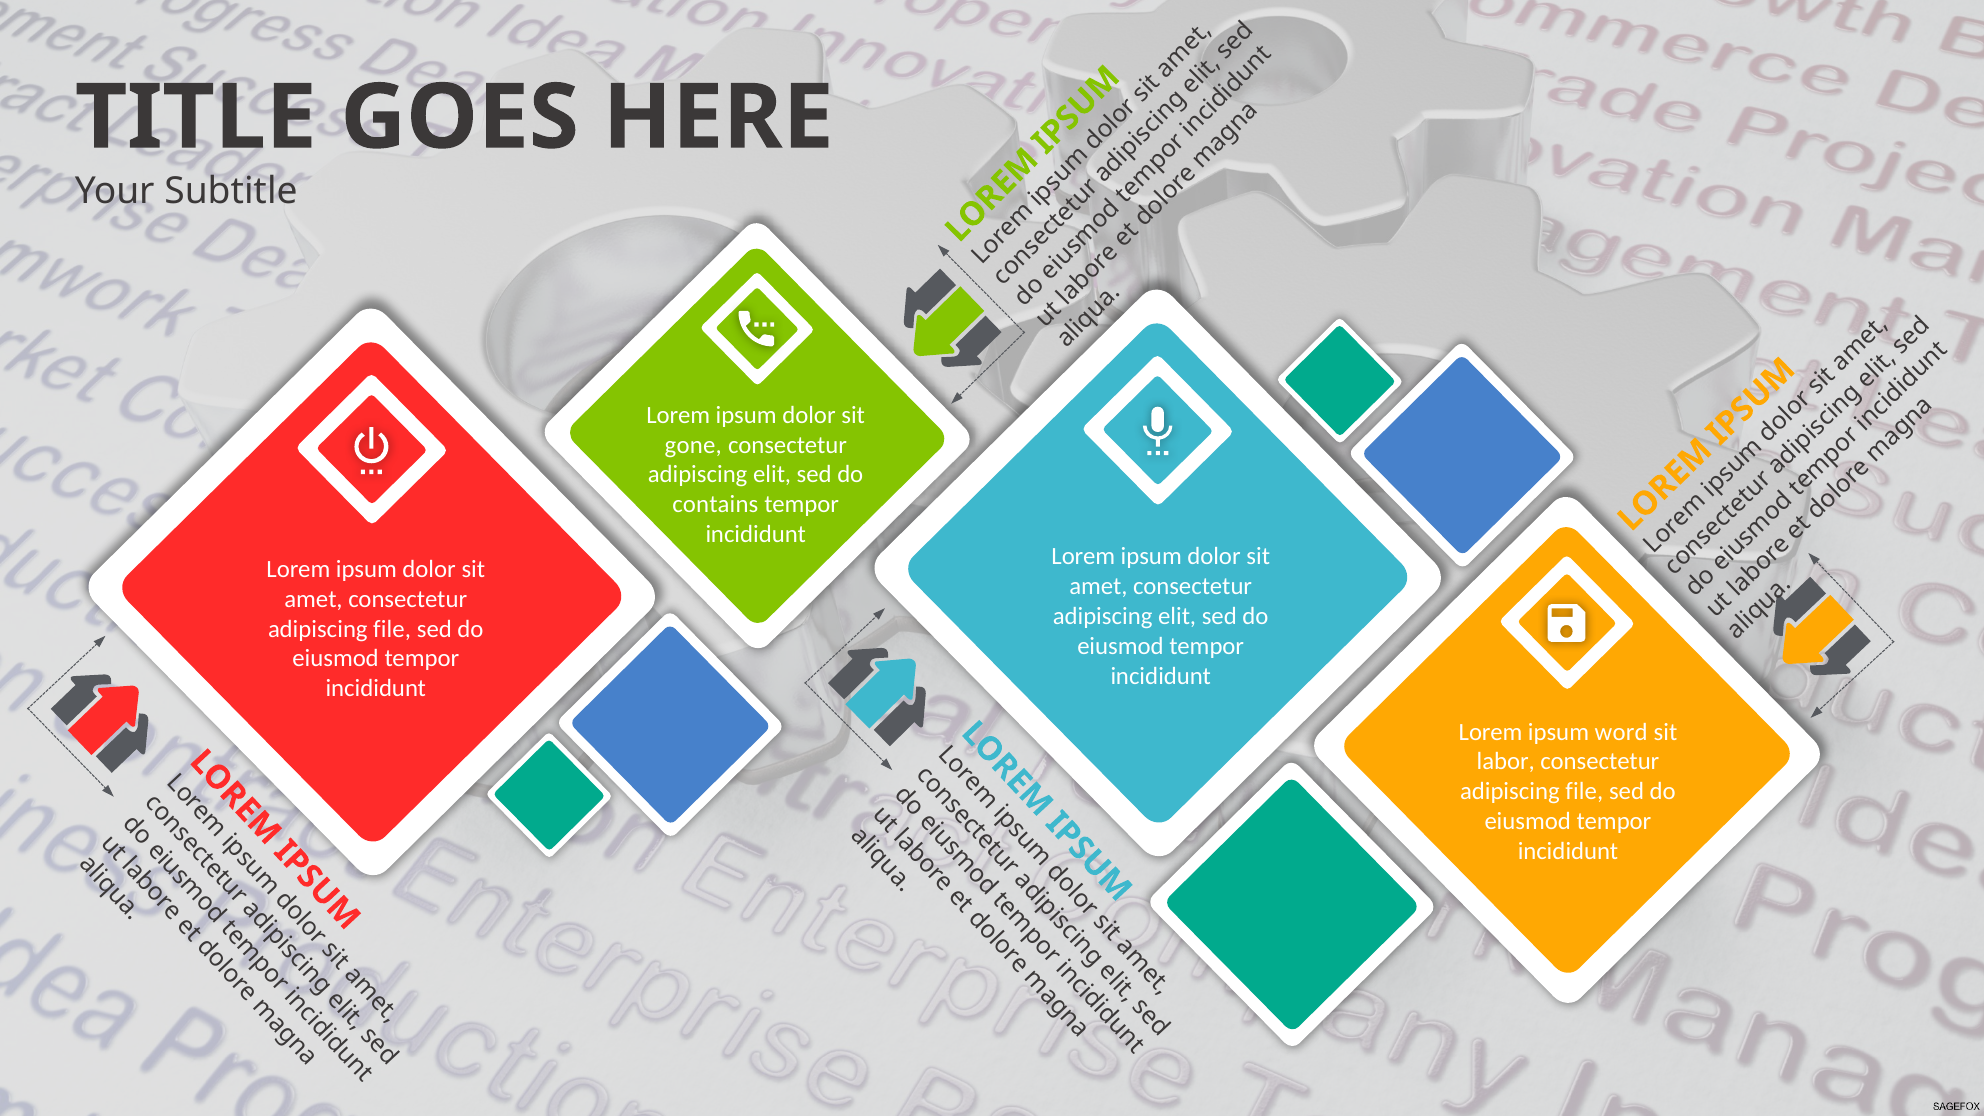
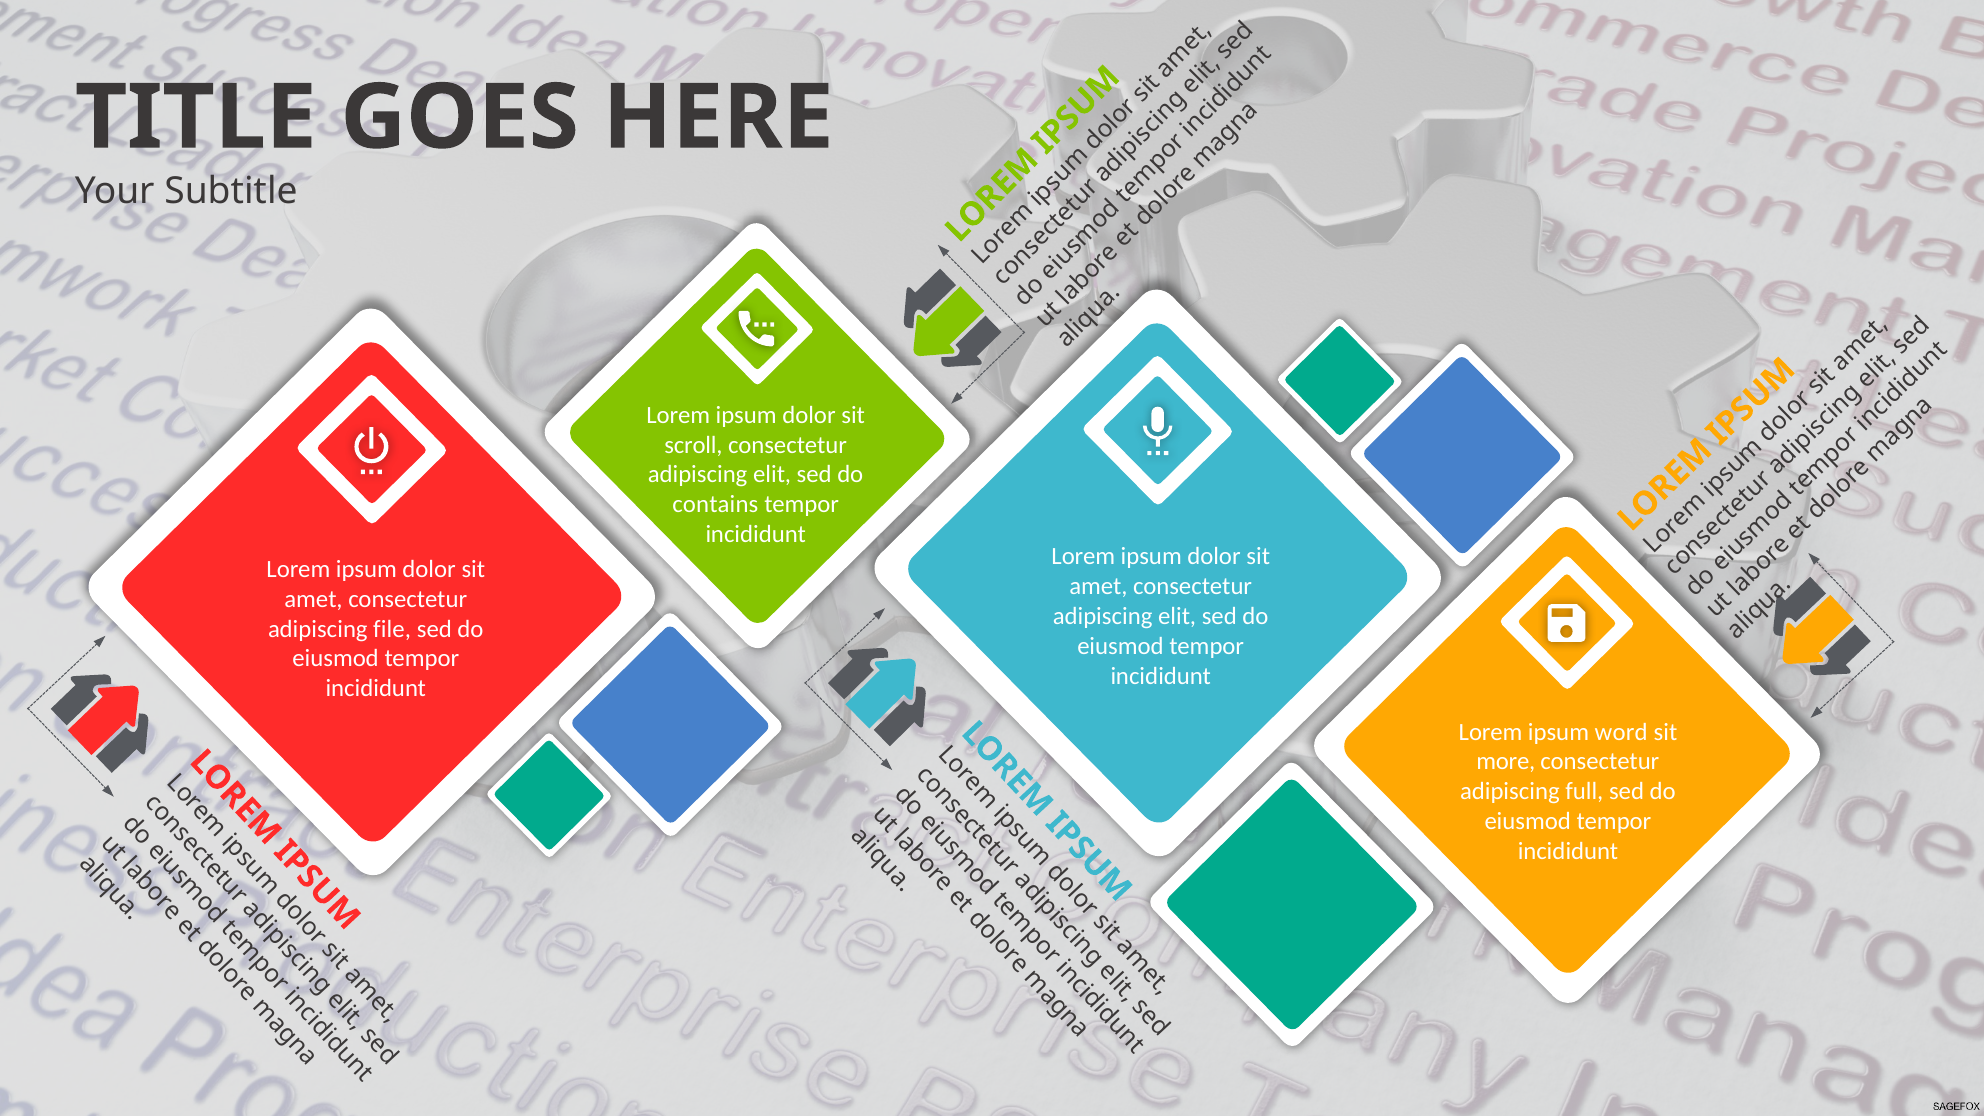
gone: gone -> scroll
labor: labor -> more
file at (1584, 791): file -> full
